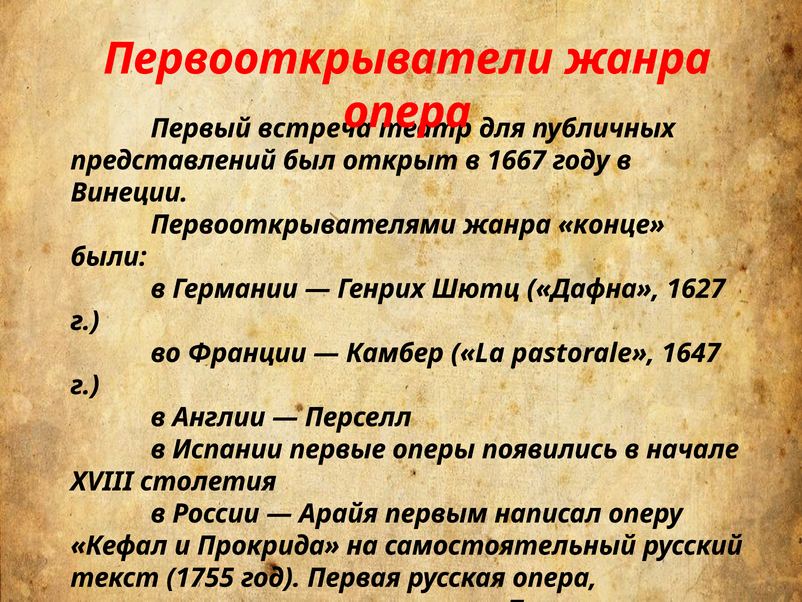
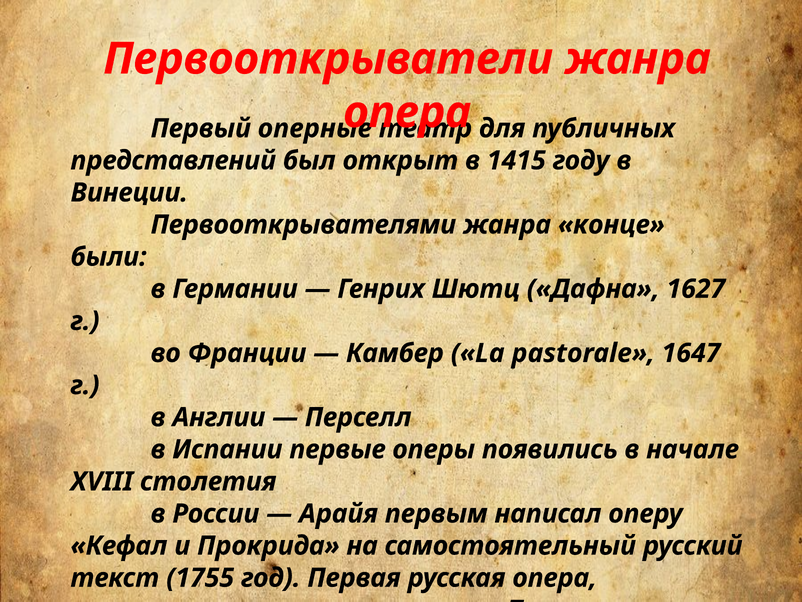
Первый встреча: встреча -> оперные
1667: 1667 -> 1415
